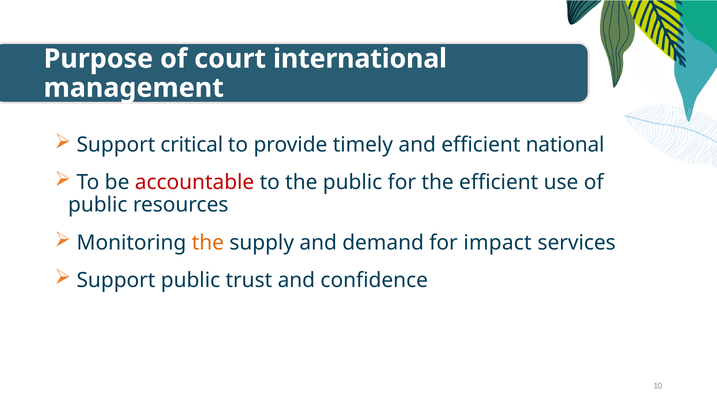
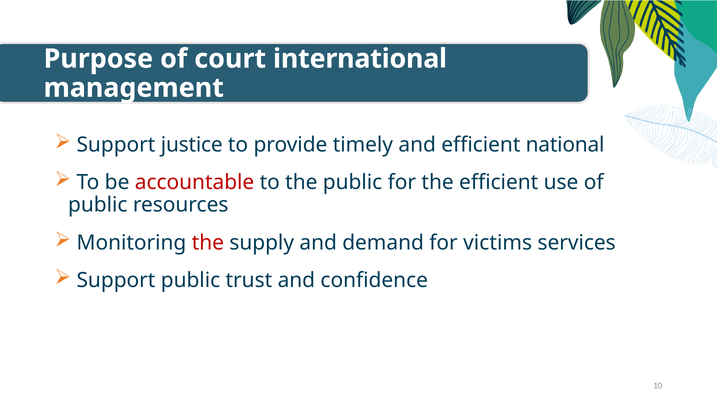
critical: critical -> justice
the at (208, 242) colour: orange -> red
impact: impact -> victims
